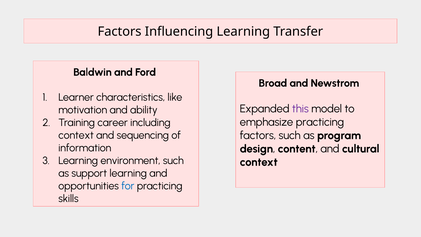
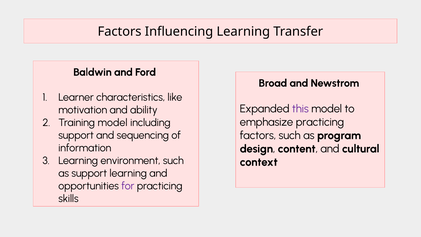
Training career: career -> model
context at (76, 135): context -> support
for colour: blue -> purple
